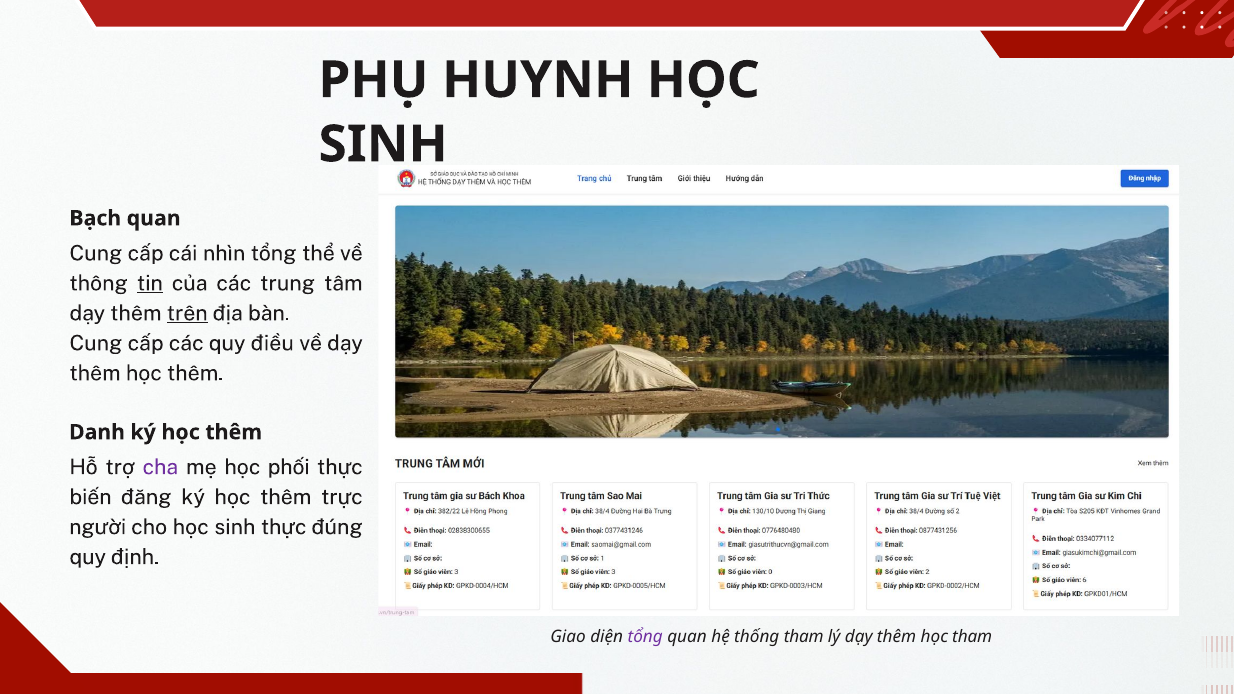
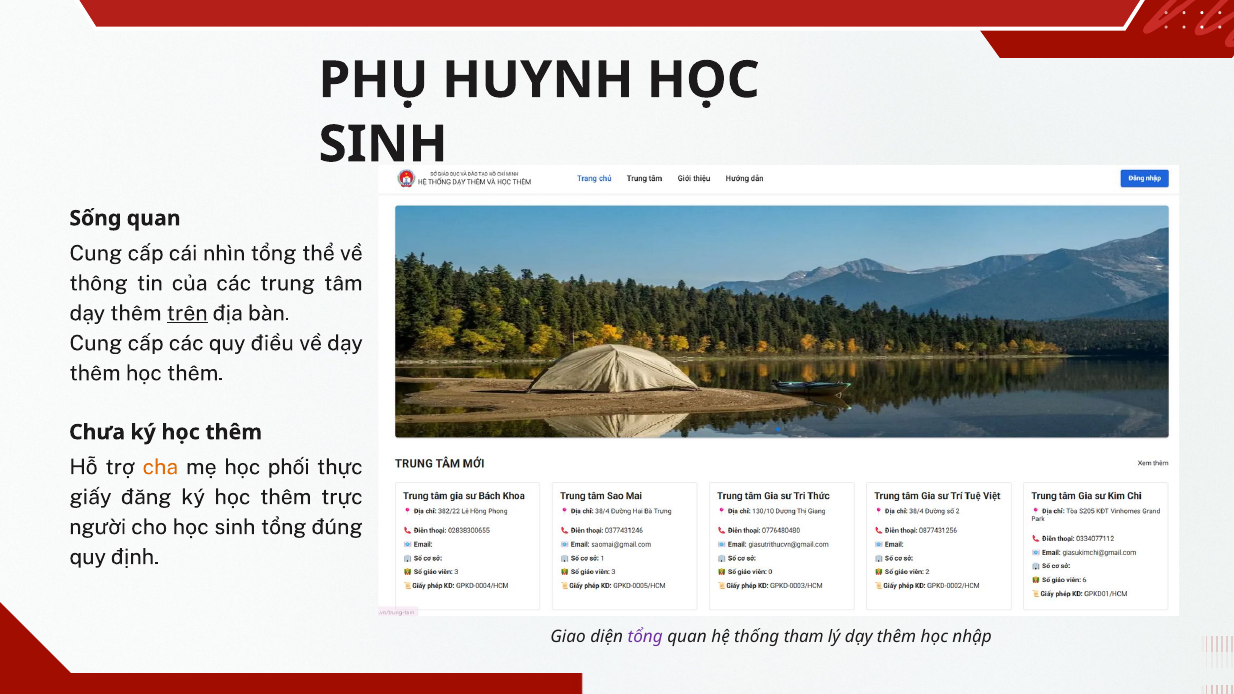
Bạch: Bạch -> Sống
tin underline: present -> none
Danh: Danh -> Chưa
cha colour: purple -> orange
biến: biến -> giấy
sinh thực: thực -> tổng
học tham: tham -> nhập
